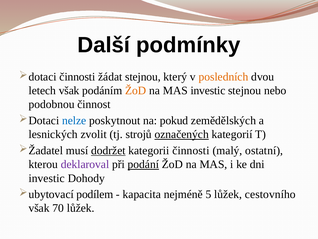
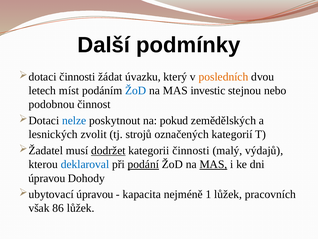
žádat stejnou: stejnou -> úvazku
letech však: však -> míst
ŽoD at (136, 90) colour: orange -> blue
označených underline: present -> none
ostatní: ostatní -> výdajů
deklaroval colour: purple -> blue
MAS at (213, 164) underline: none -> present
investic at (47, 178): investic -> úpravou
podílem at (95, 194): podílem -> úpravou
5: 5 -> 1
cestovního: cestovního -> pracovních
70: 70 -> 86
